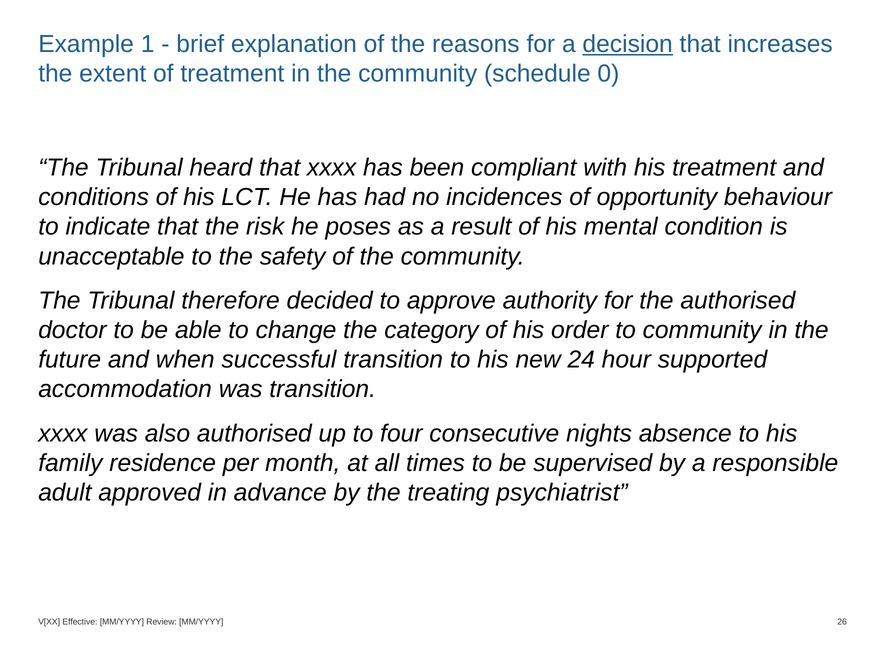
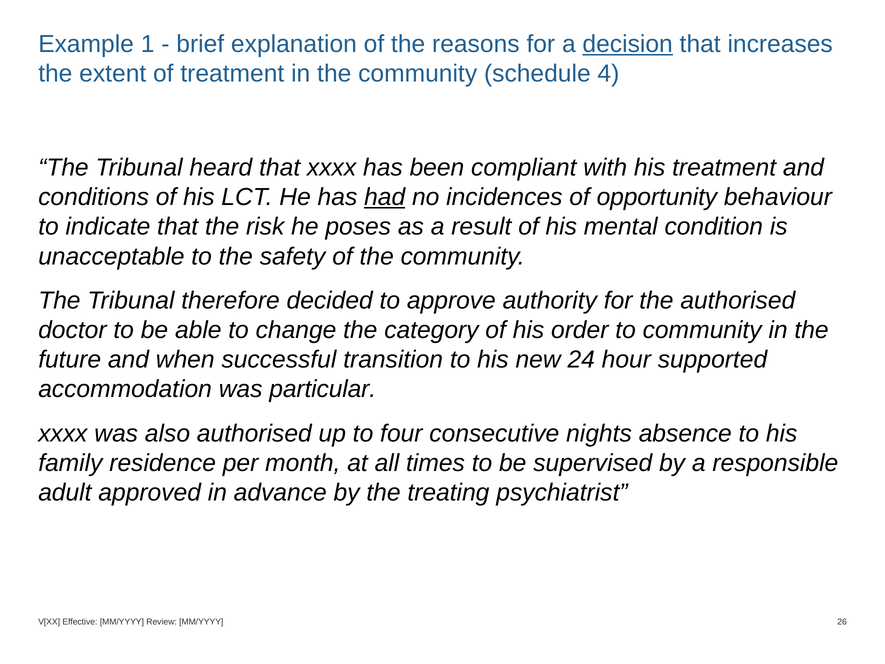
0: 0 -> 4
had underline: none -> present
was transition: transition -> particular
